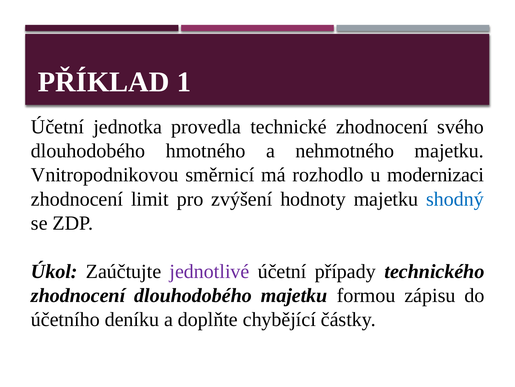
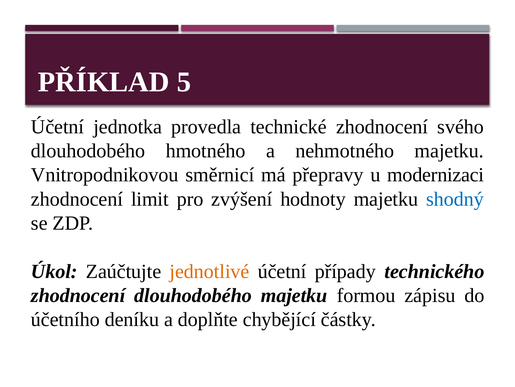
1: 1 -> 5
rozhodlo: rozhodlo -> přepravy
jednotlivé colour: purple -> orange
